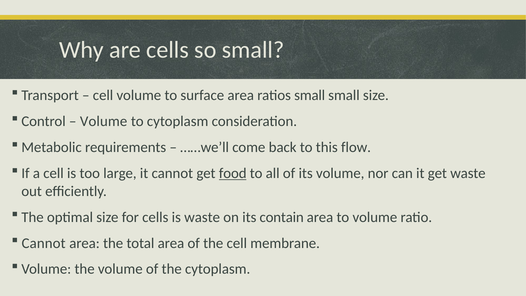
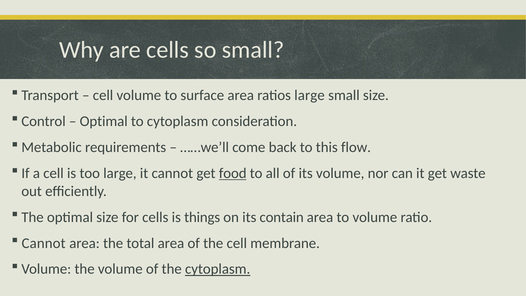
ratios small: small -> large
Volume at (104, 121): Volume -> Optimal
is waste: waste -> things
cytoplasm at (218, 269) underline: none -> present
